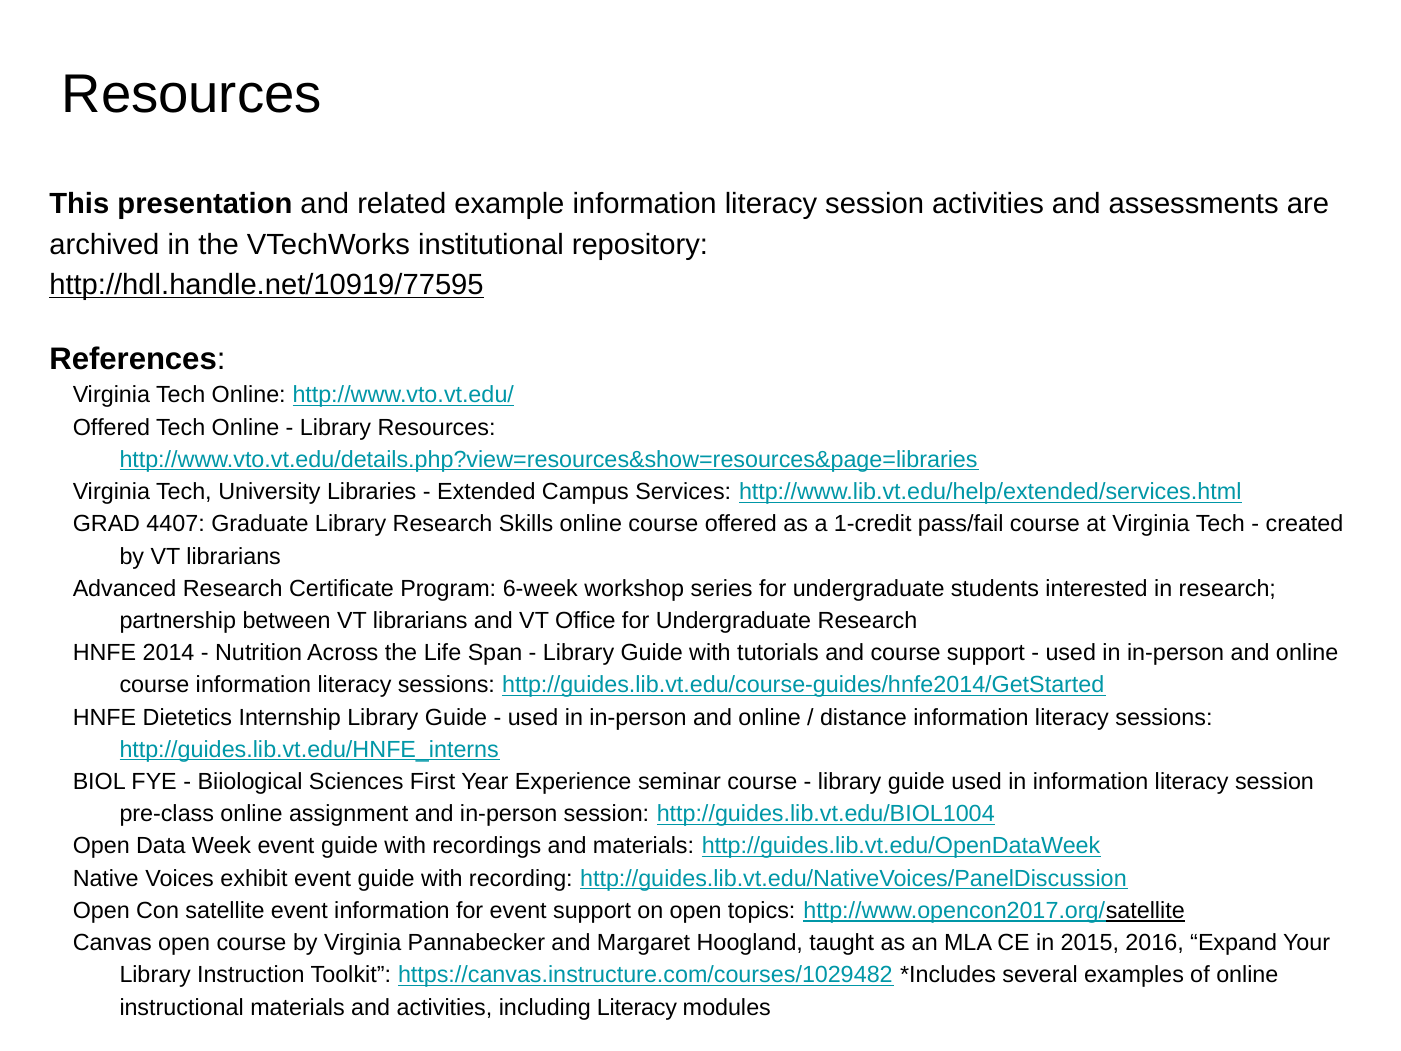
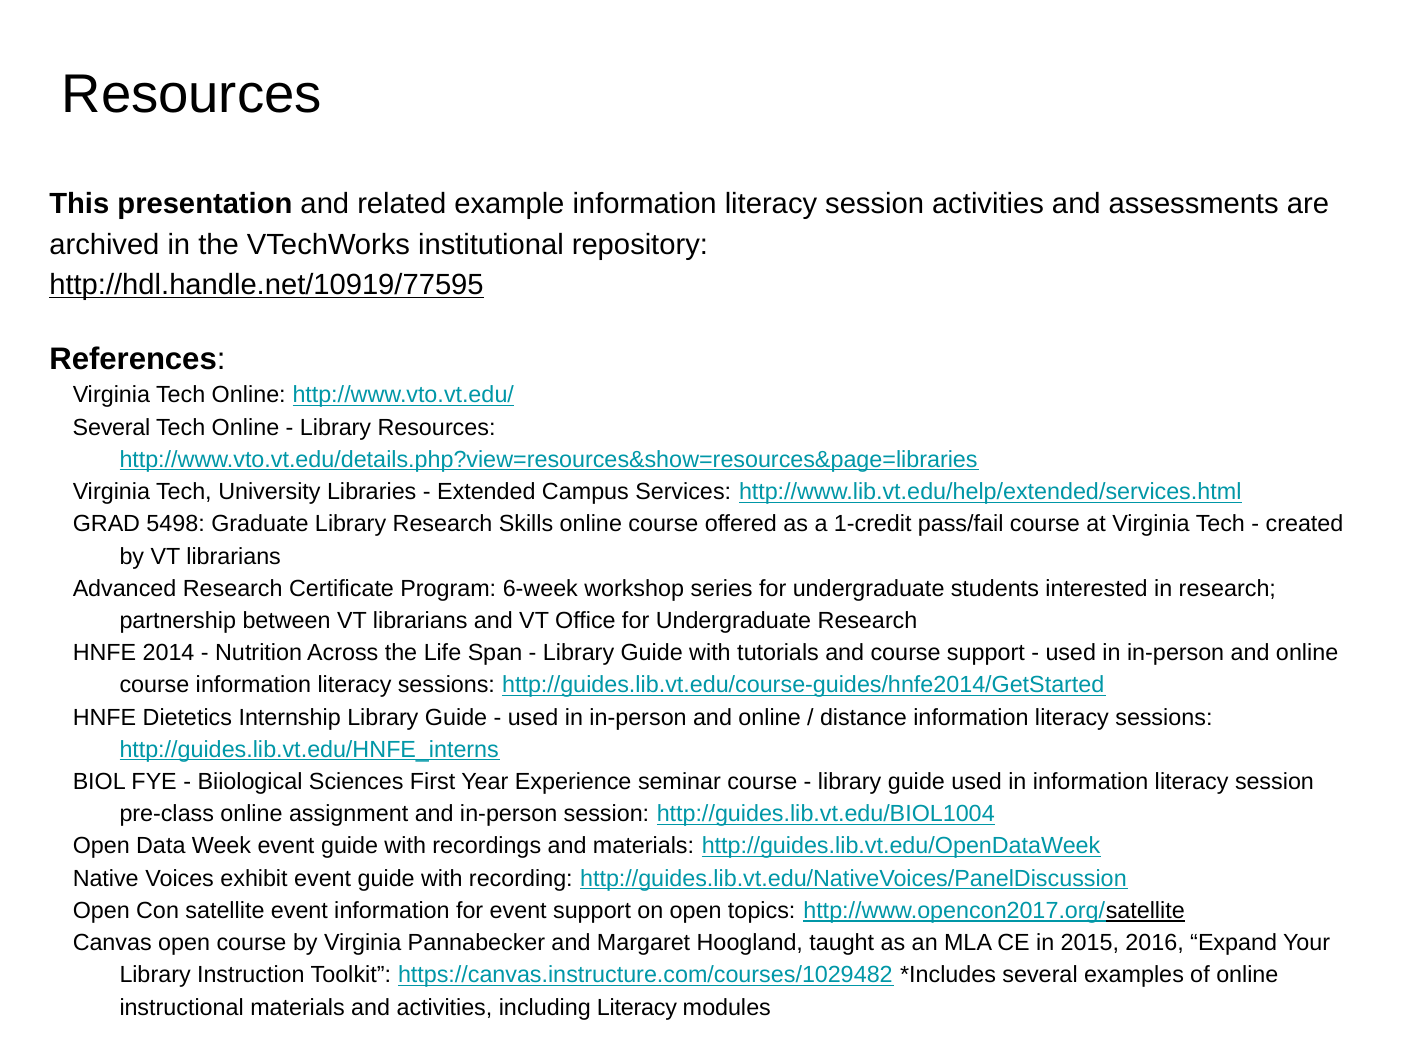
Offered at (111, 427): Offered -> Several
4407: 4407 -> 5498
